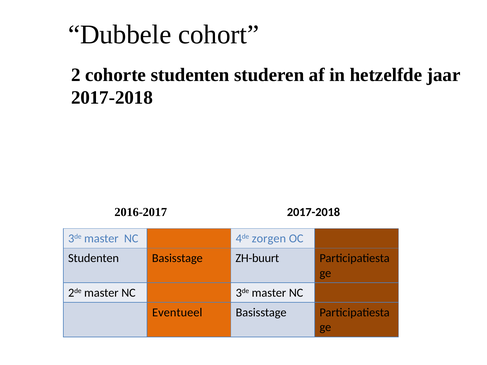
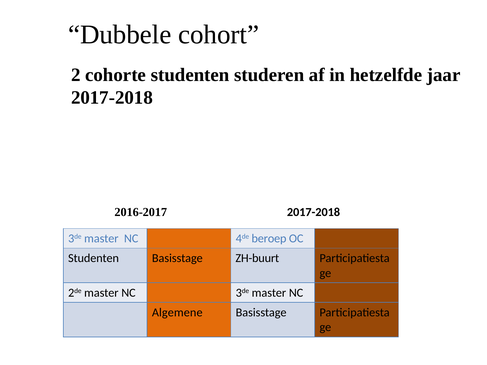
zorgen: zorgen -> beroep
Eventueel: Eventueel -> Algemene
